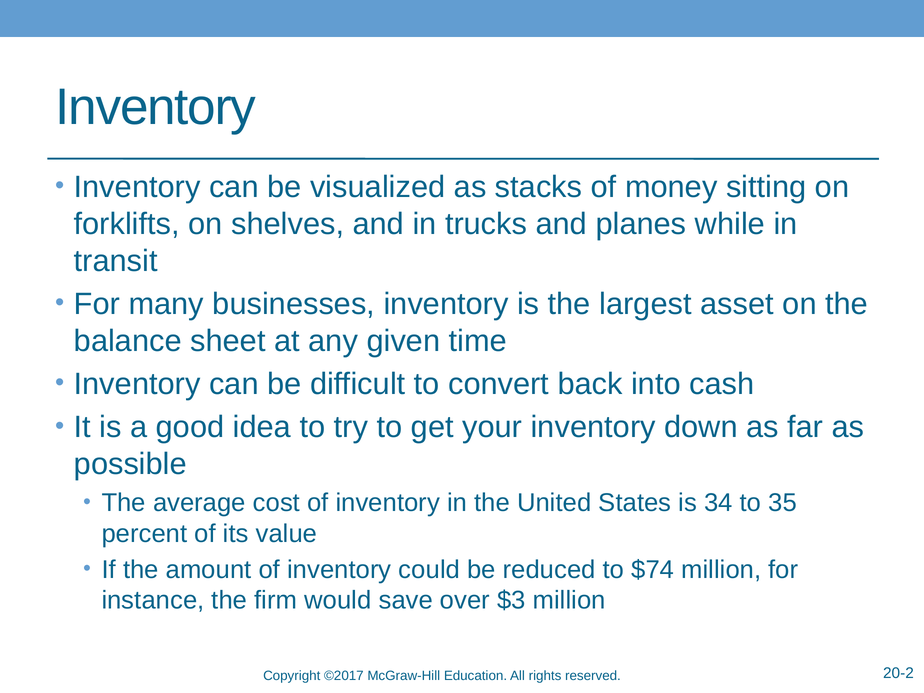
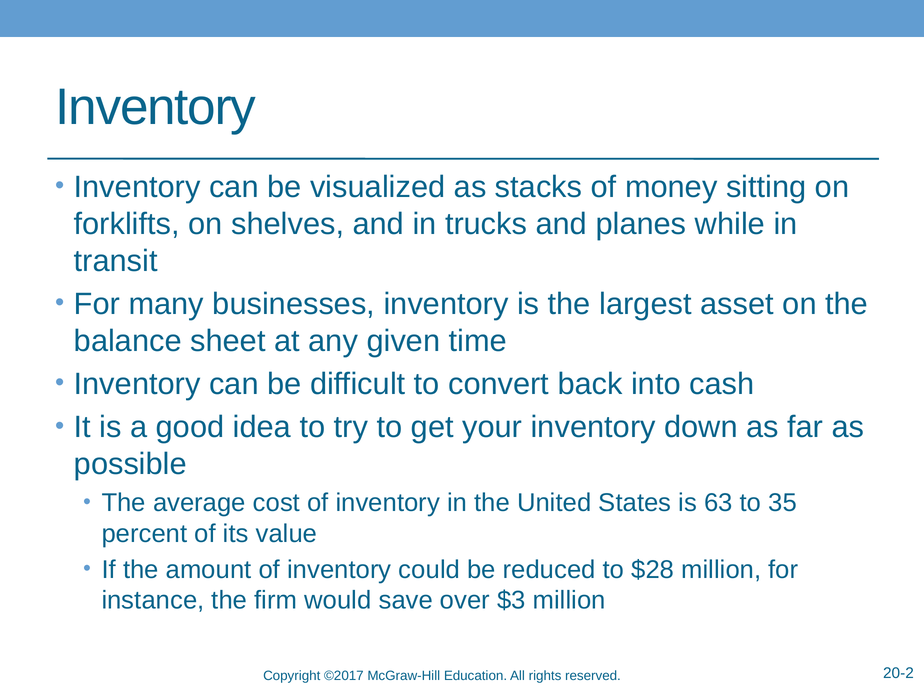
34: 34 -> 63
$74: $74 -> $28
